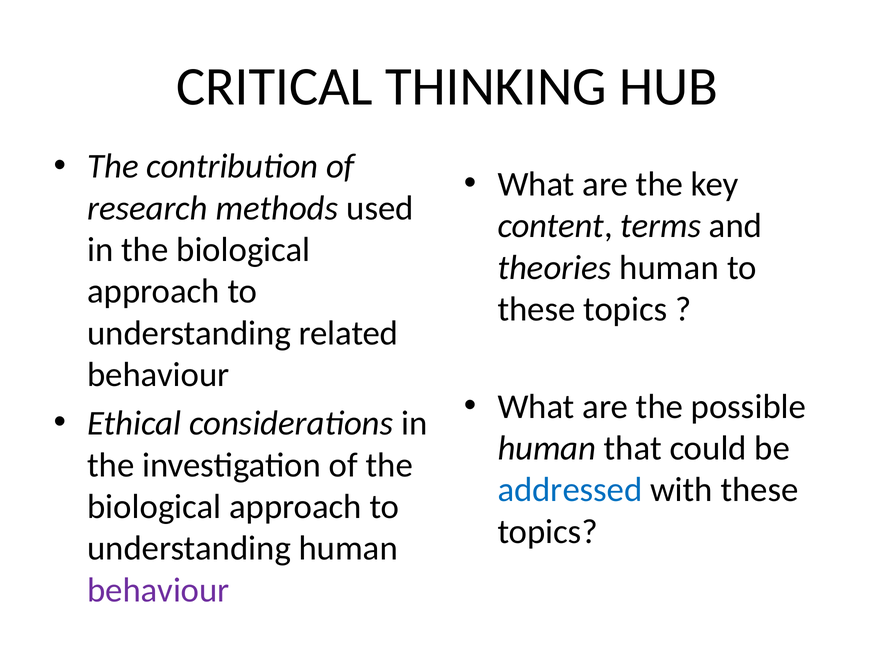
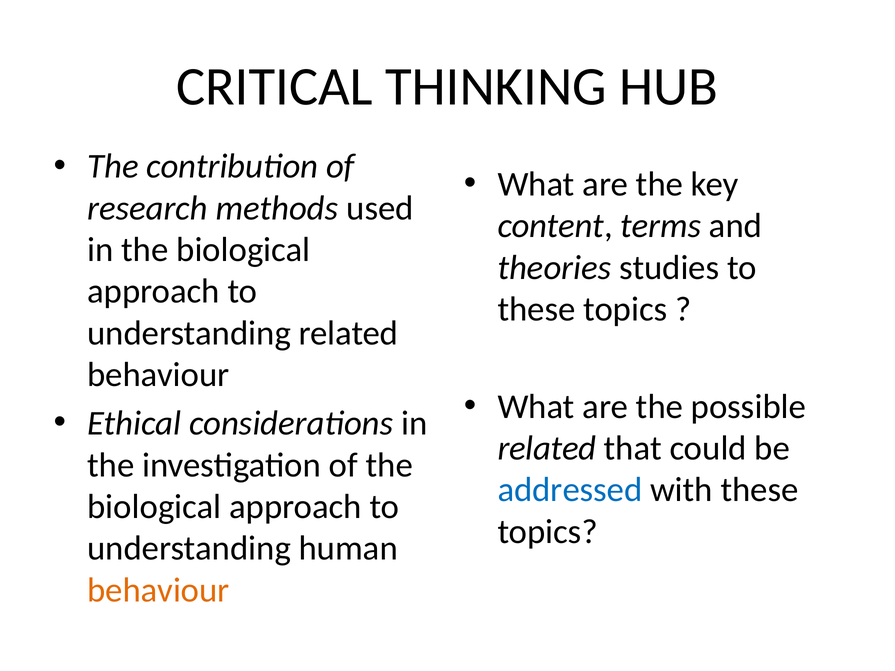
theories human: human -> studies
human at (547, 448): human -> related
behaviour at (158, 590) colour: purple -> orange
